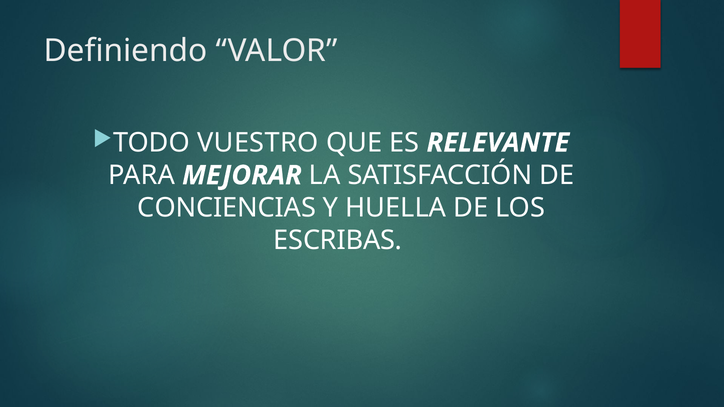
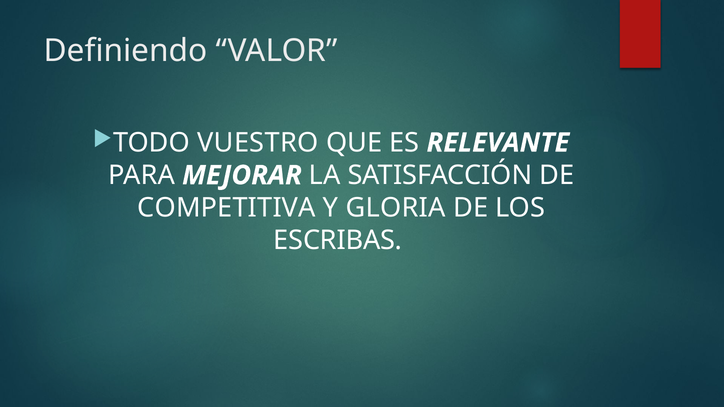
CONCIENCIAS: CONCIENCIAS -> COMPETITIVA
HUELLA: HUELLA -> GLORIA
